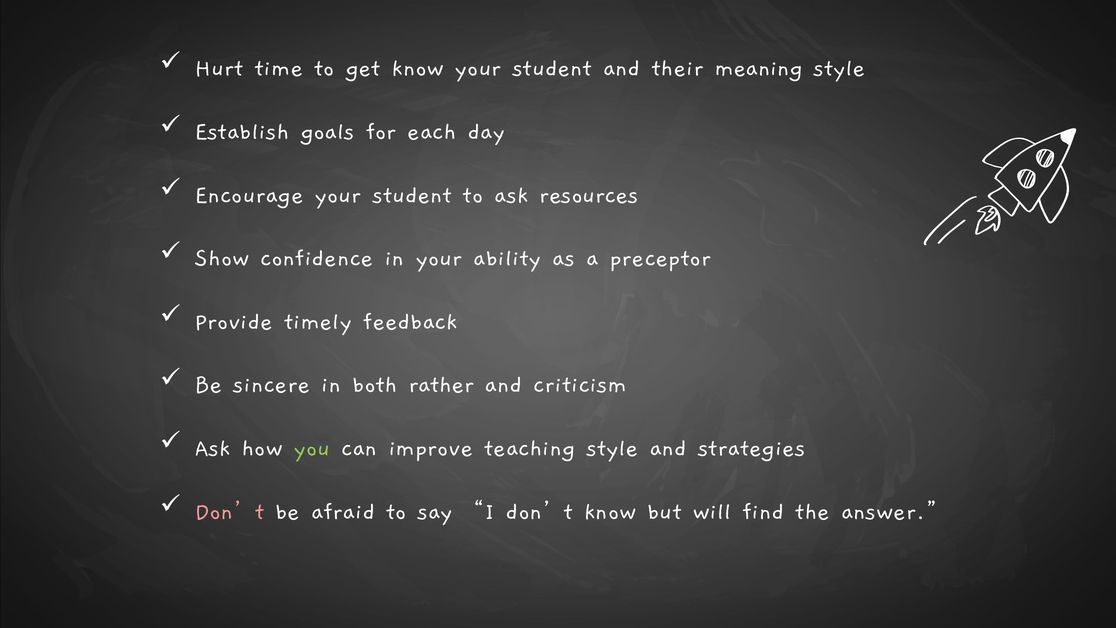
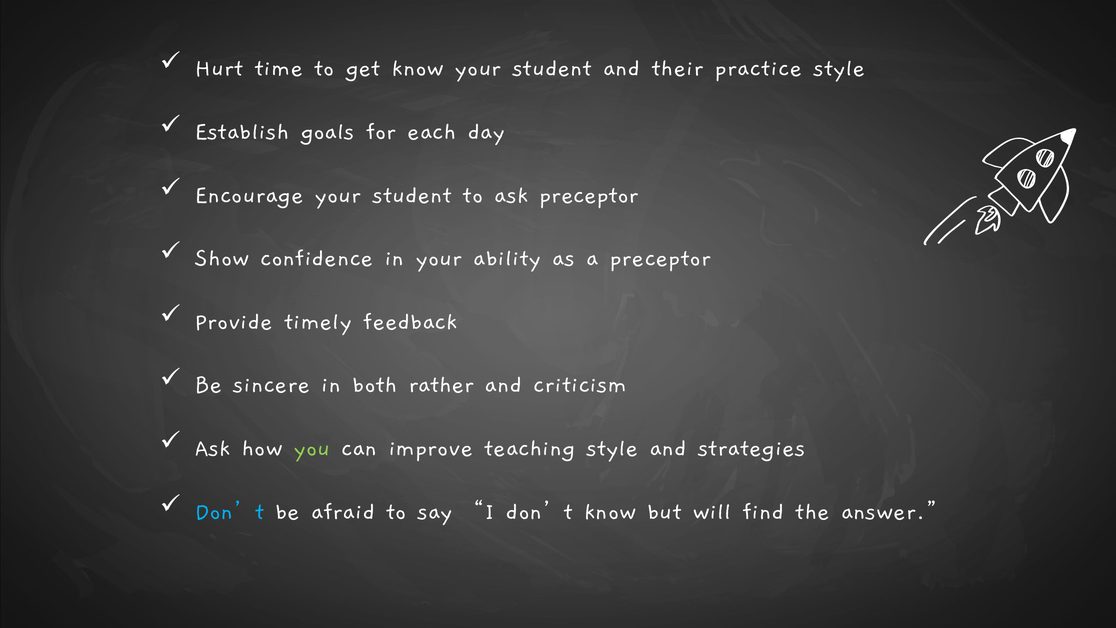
meaning: meaning -> practice
ask resources: resources -> preceptor
Don’t at (229, 510) colour: pink -> light blue
